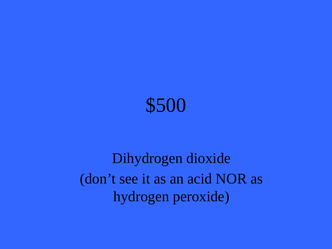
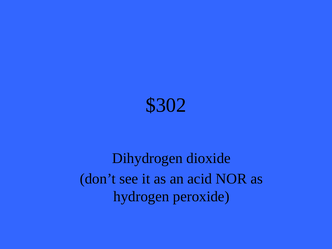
$500: $500 -> $302
